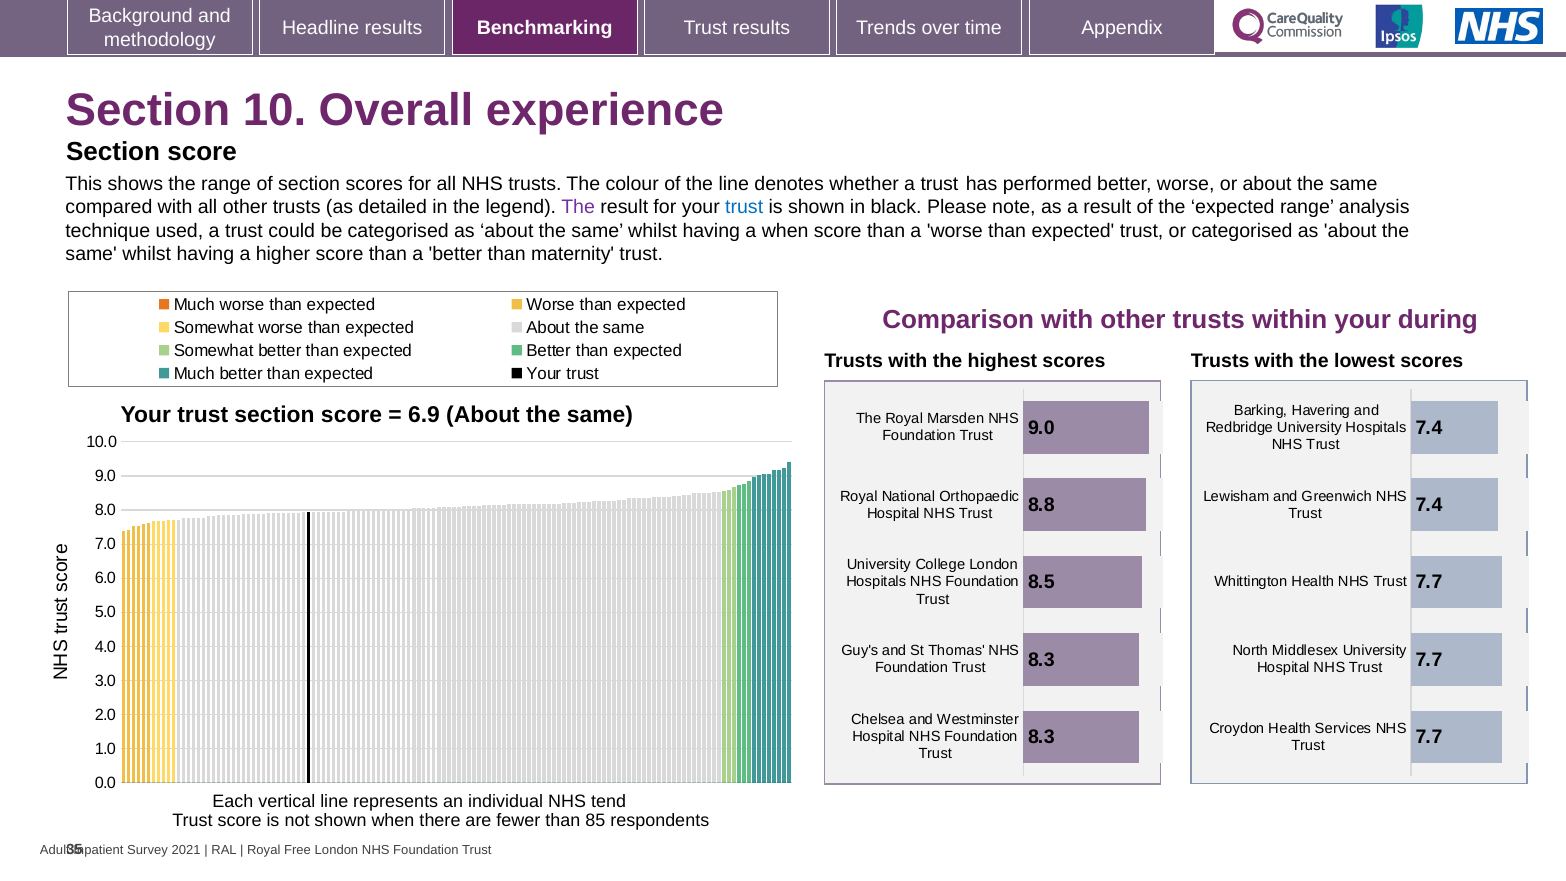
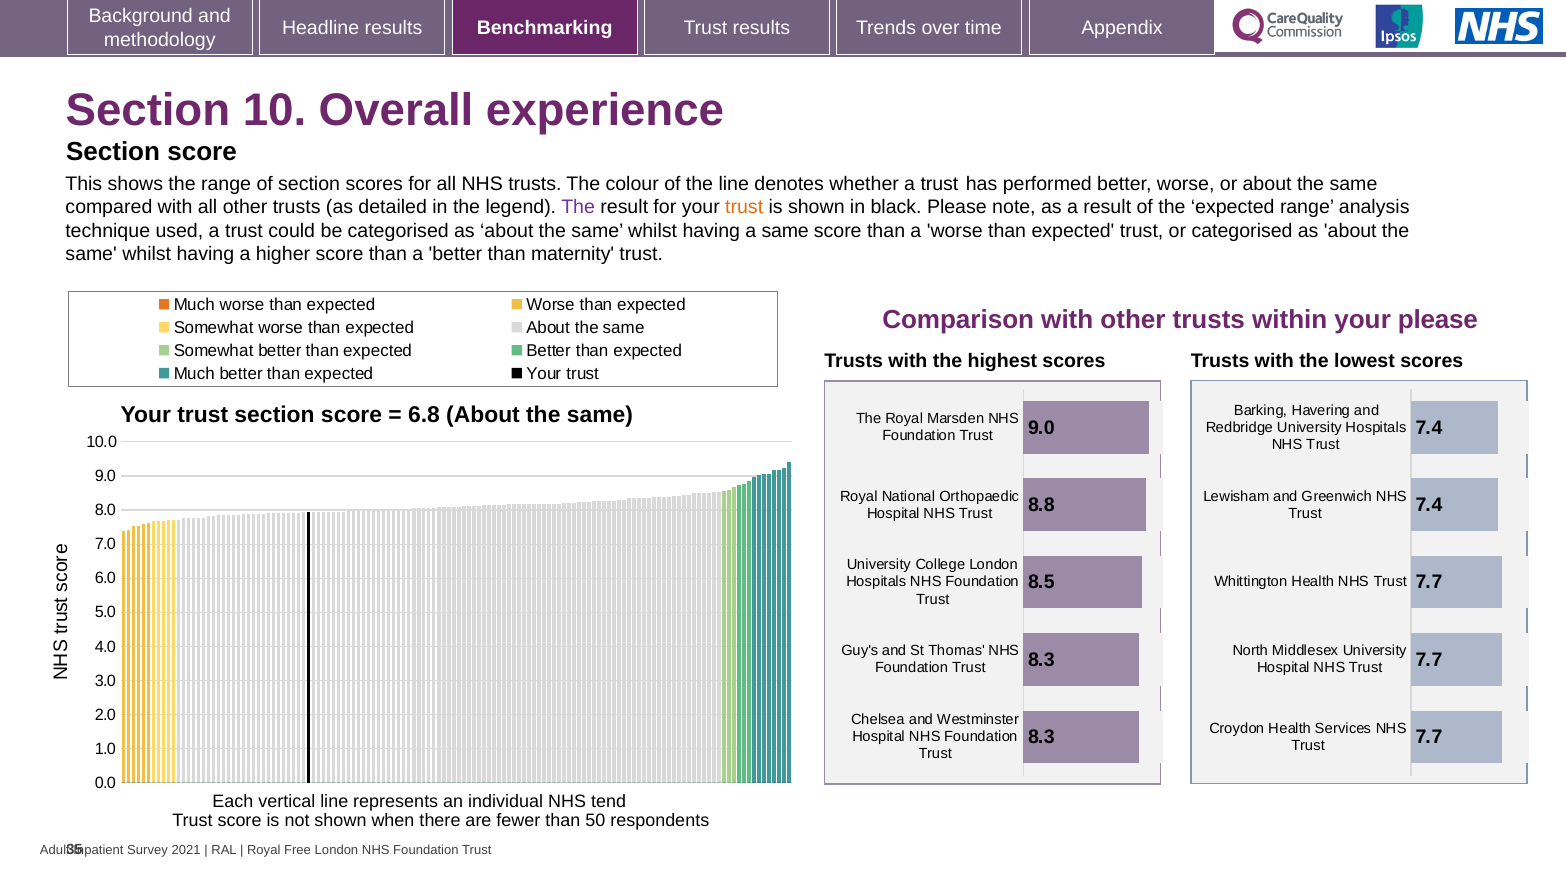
trust at (744, 207) colour: blue -> orange
a when: when -> same
your during: during -> please
6.9: 6.9 -> 6.8
85: 85 -> 50
